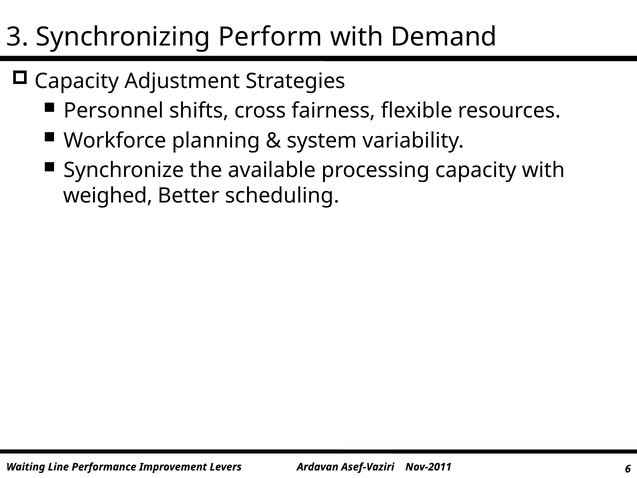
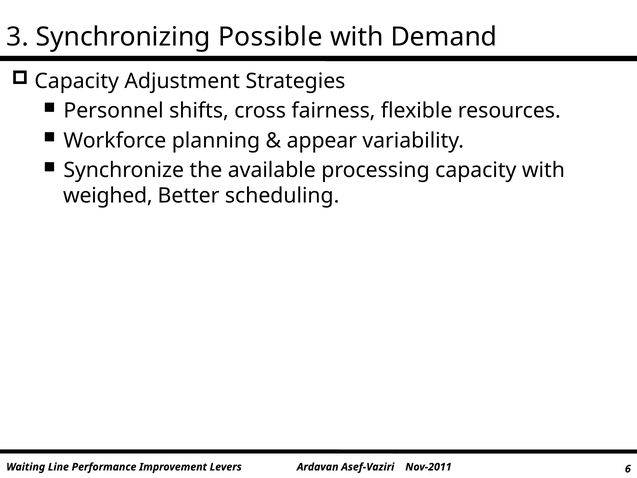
Perform: Perform -> Possible
system: system -> appear
